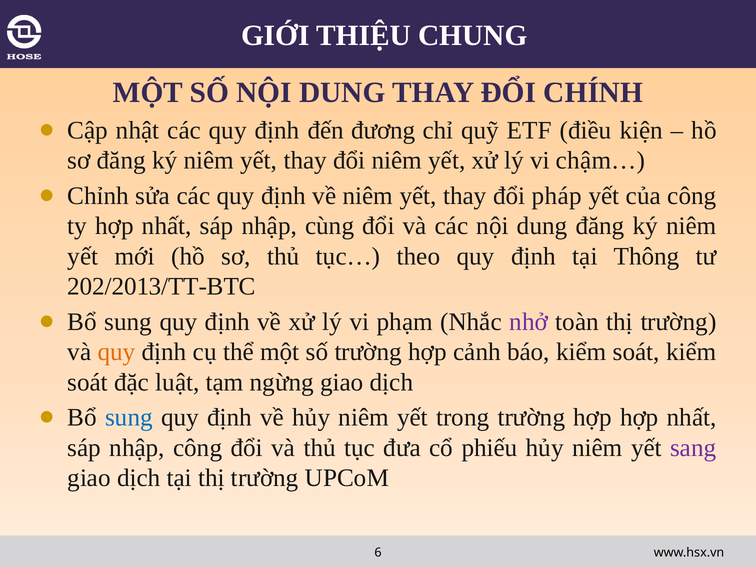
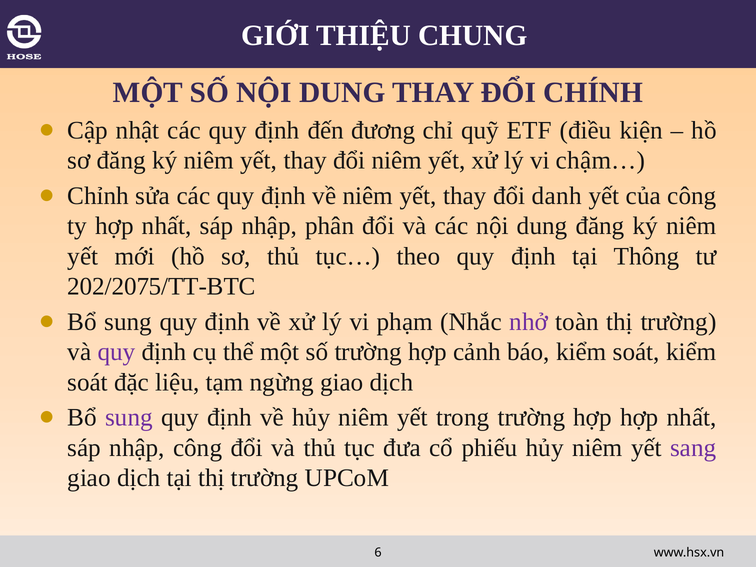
pháp: pháp -> danh
cùng: cùng -> phân
202/2013/TT-BTC: 202/2013/TT-BTC -> 202/2075/TT-BTC
quy at (116, 352) colour: orange -> purple
luật: luật -> liệu
sung at (129, 418) colour: blue -> purple
